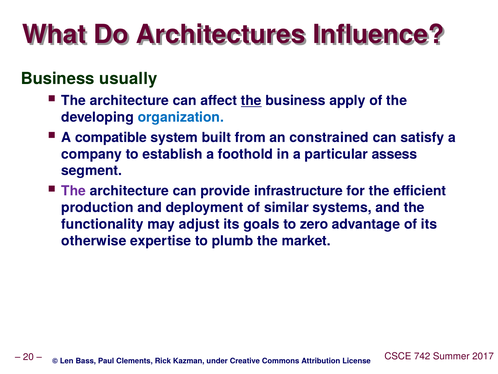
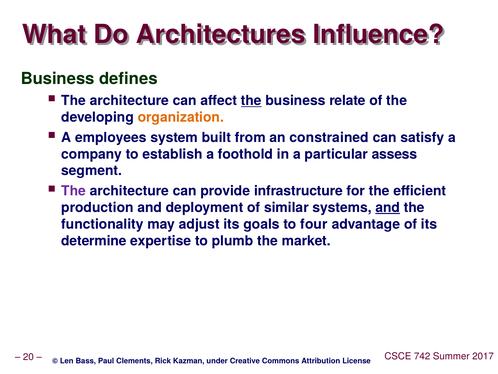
usually: usually -> defines
apply: apply -> relate
organization colour: blue -> orange
compatible: compatible -> employees
and at (388, 207) underline: none -> present
zero: zero -> four
otherwise: otherwise -> determine
